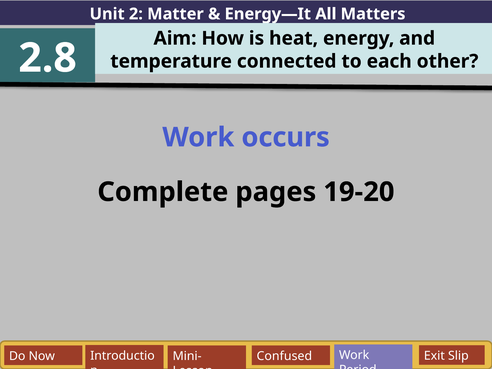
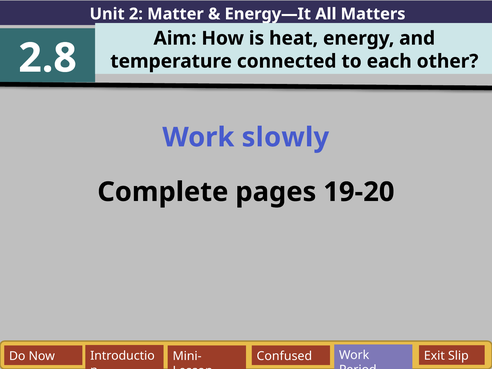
occurs: occurs -> slowly
